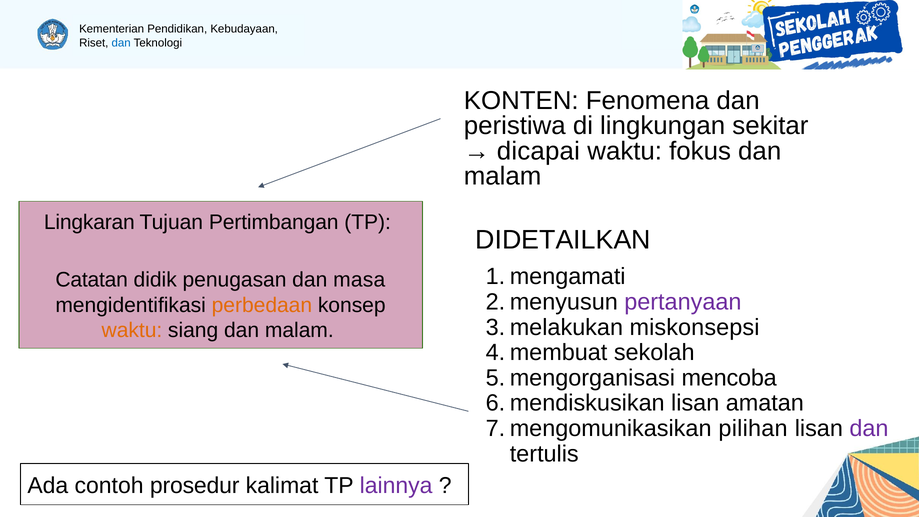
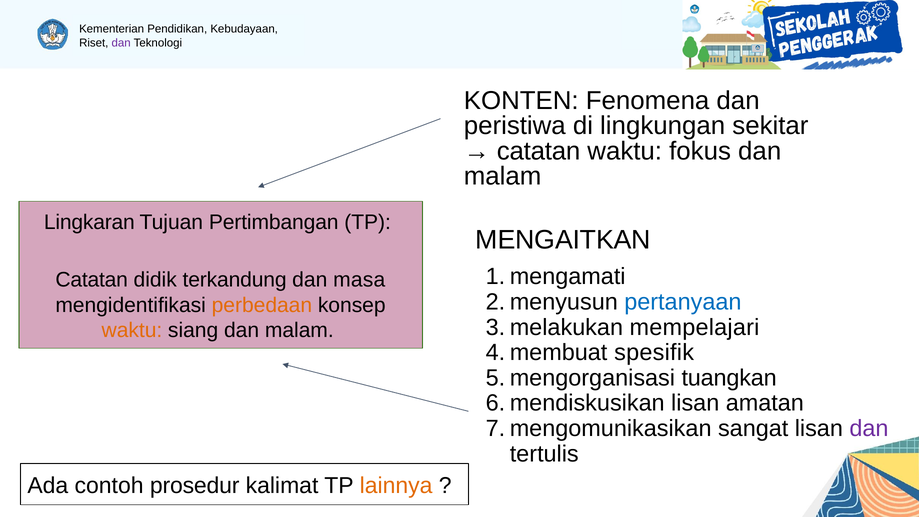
dan at (121, 43) colour: blue -> purple
dicapai at (538, 151): dicapai -> catatan
DIDETAILKAN: DIDETAILKAN -> MENGAITKAN
penugasan: penugasan -> terkandung
pertanyaan colour: purple -> blue
miskonsepsi: miskonsepsi -> mempelajari
sekolah: sekolah -> spesifik
mencoba: mencoba -> tuangkan
pilihan: pilihan -> sangat
lainnya colour: purple -> orange
